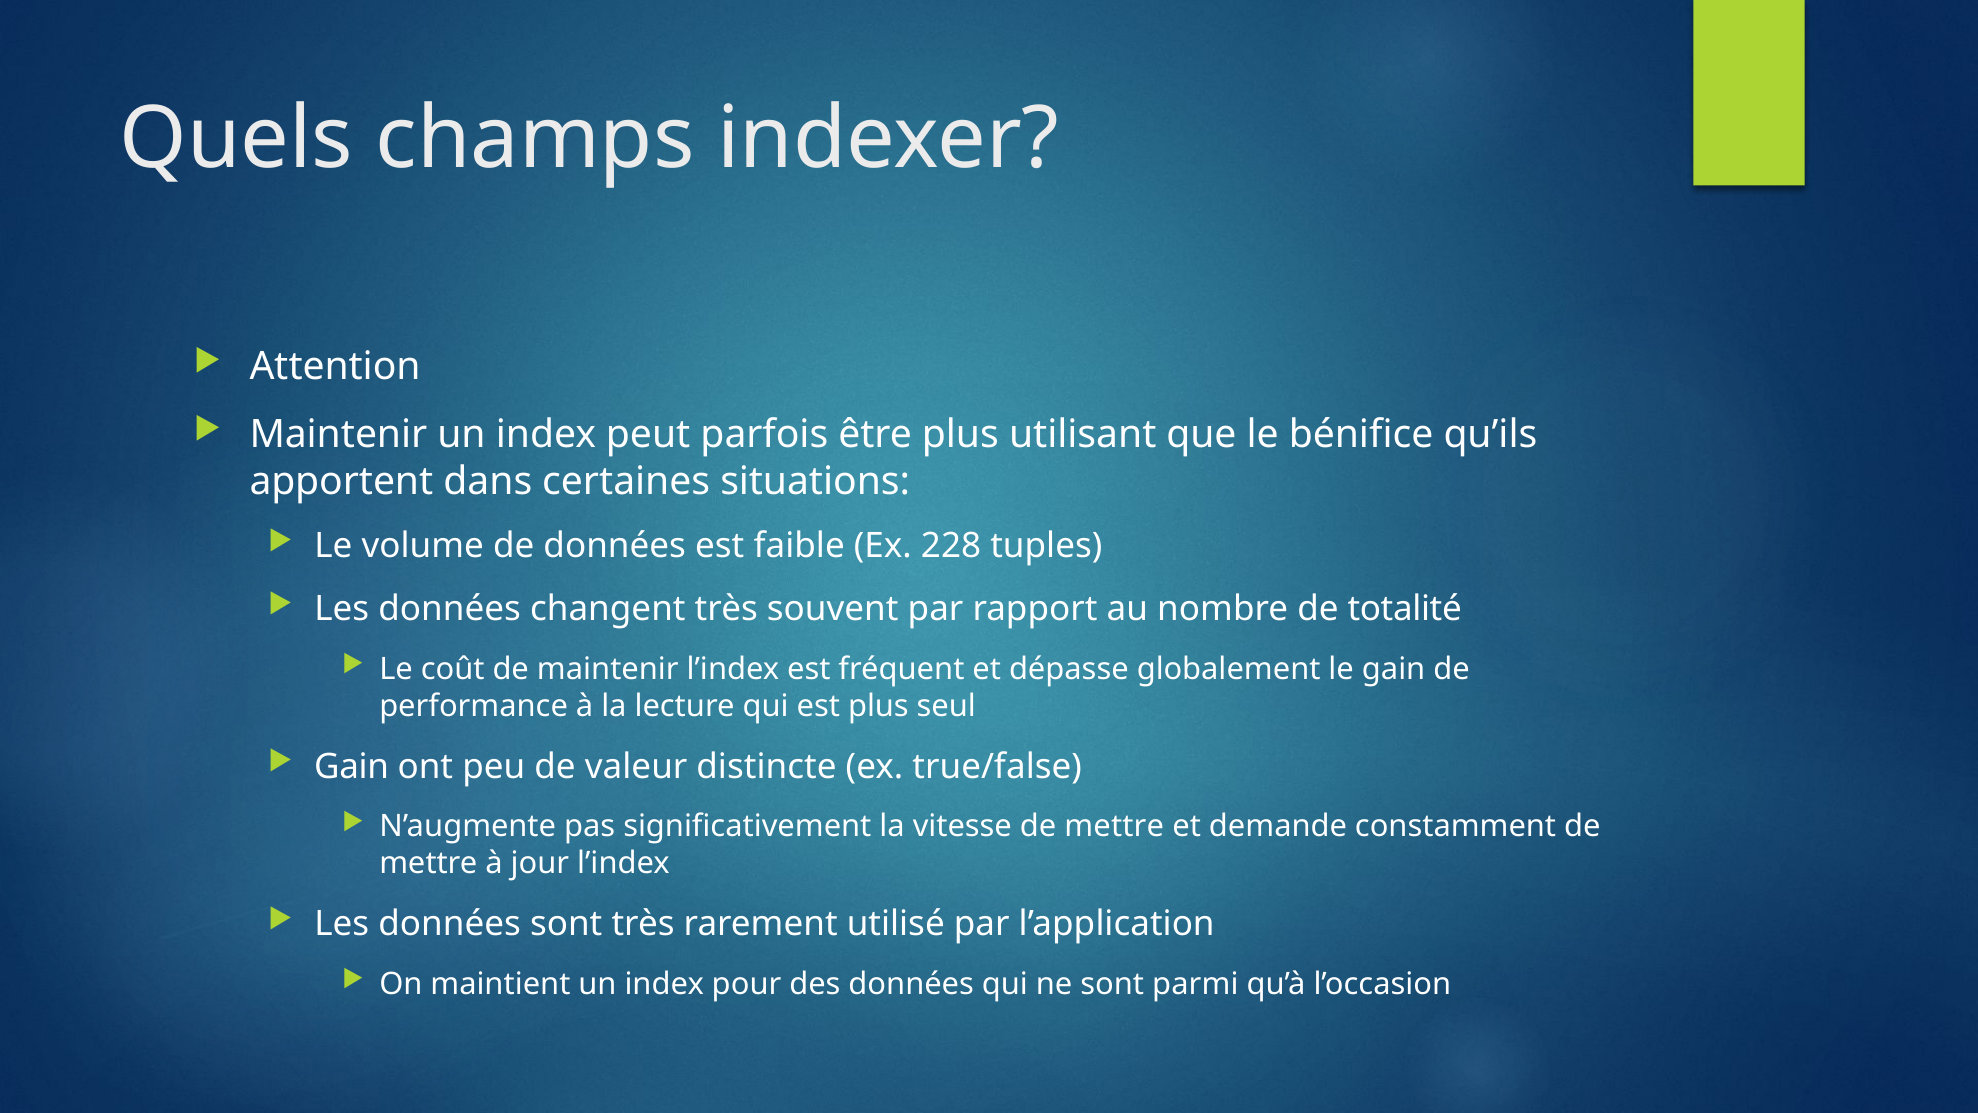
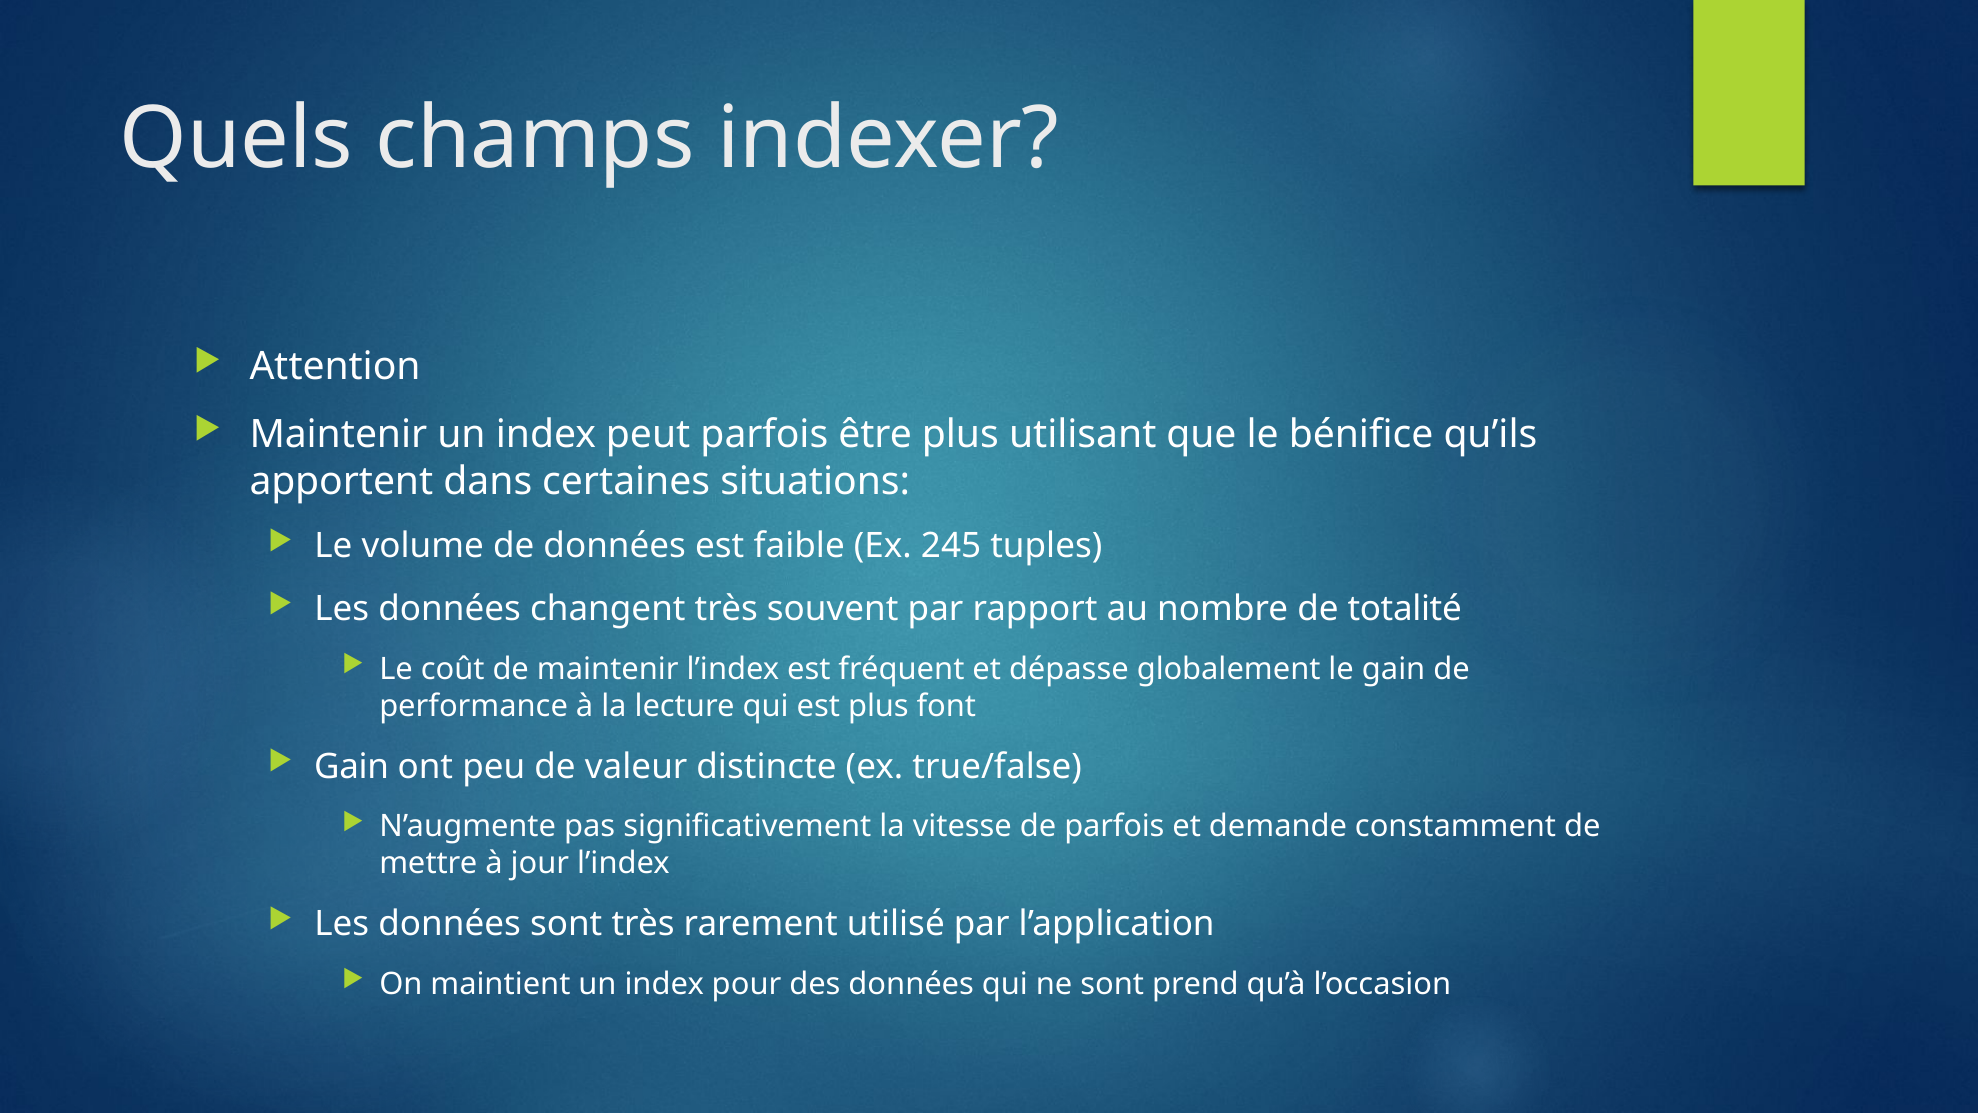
228: 228 -> 245
seul: seul -> font
vitesse de mettre: mettre -> parfois
parmi: parmi -> prend
